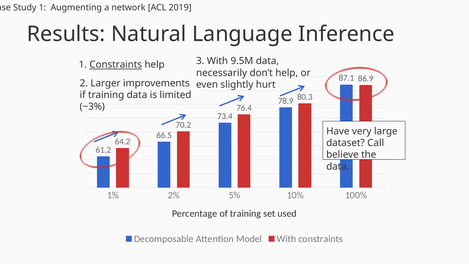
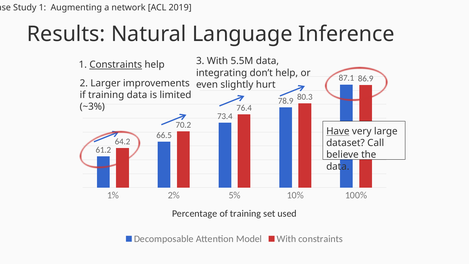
9.5M: 9.5M -> 5.5M
necessarily: necessarily -> integrating
Have underline: none -> present
